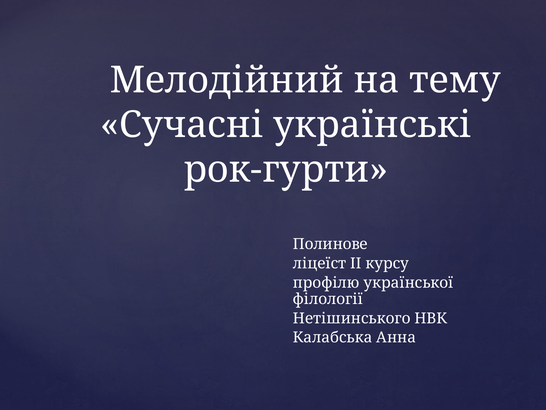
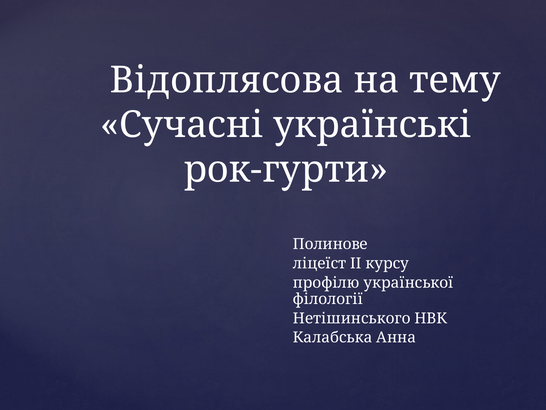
Мелодійний: Мелодійний -> Відоплясова
